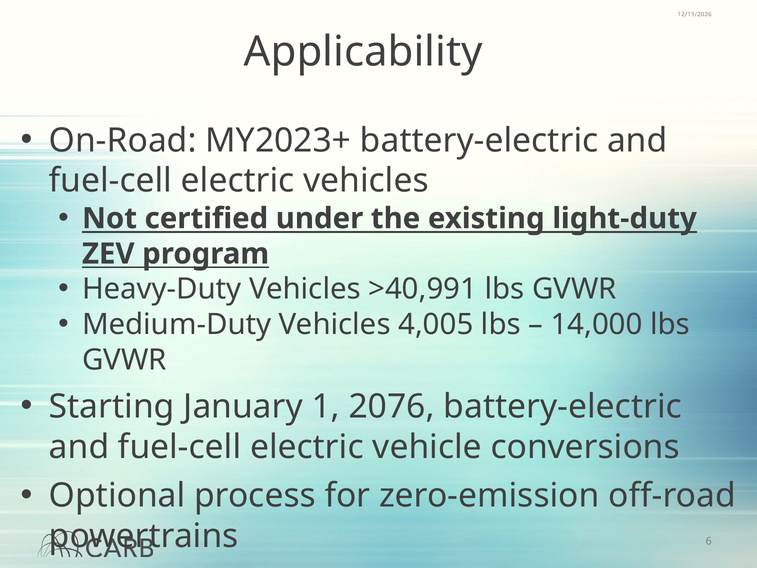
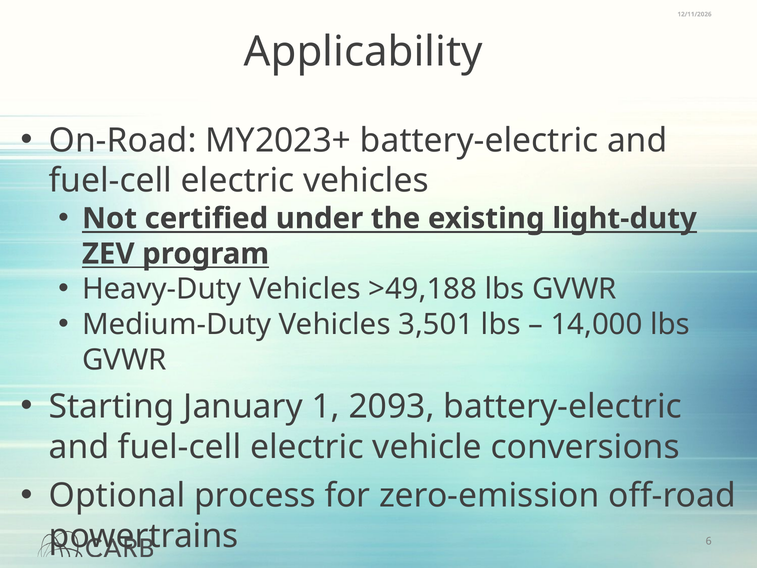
>40,991: >40,991 -> >49,188
4,005: 4,005 -> 3,501
2076: 2076 -> 2093
